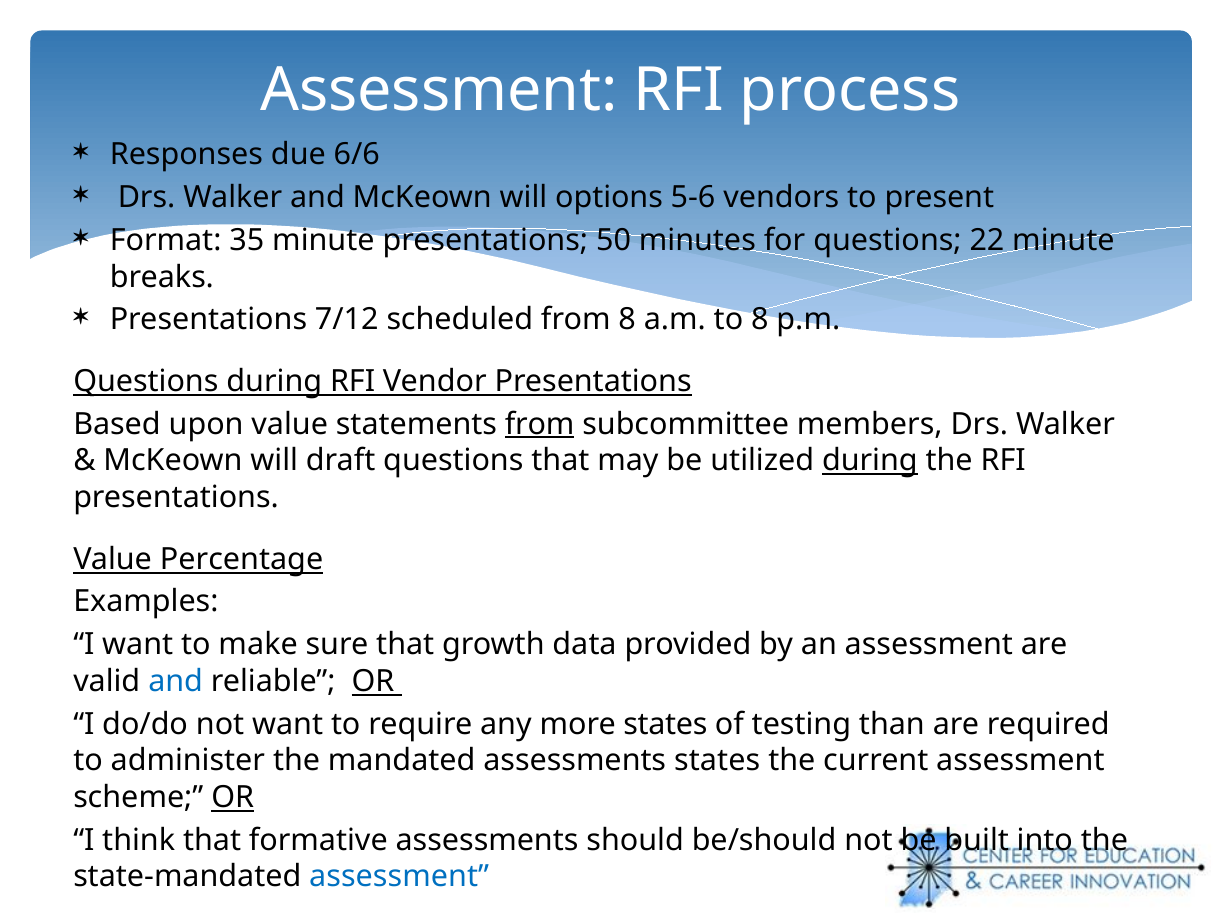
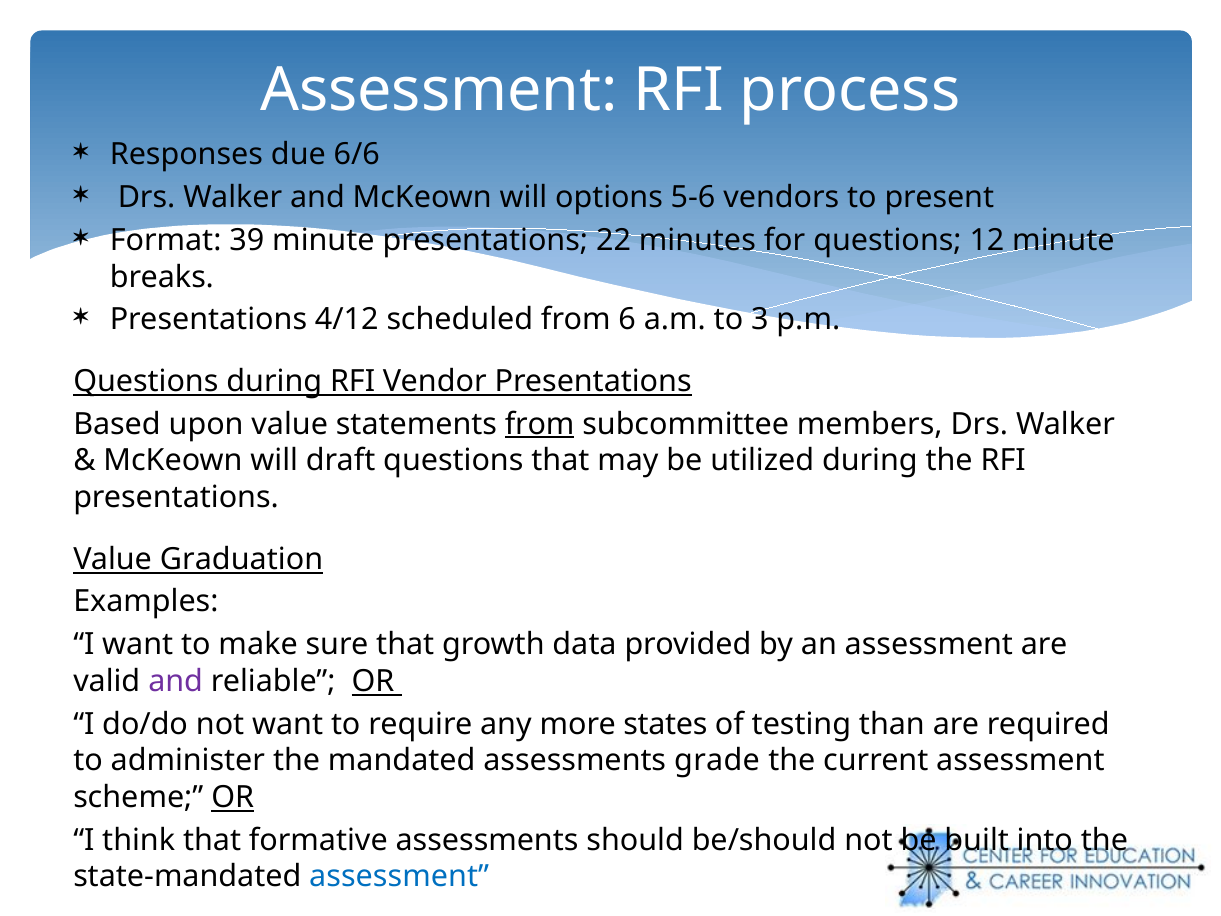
35: 35 -> 39
50: 50 -> 22
22: 22 -> 12
7/12: 7/12 -> 4/12
from 8: 8 -> 6
to 8: 8 -> 3
during at (870, 461) underline: present -> none
Percentage: Percentage -> Graduation
and at (176, 681) colour: blue -> purple
assessments states: states -> grade
